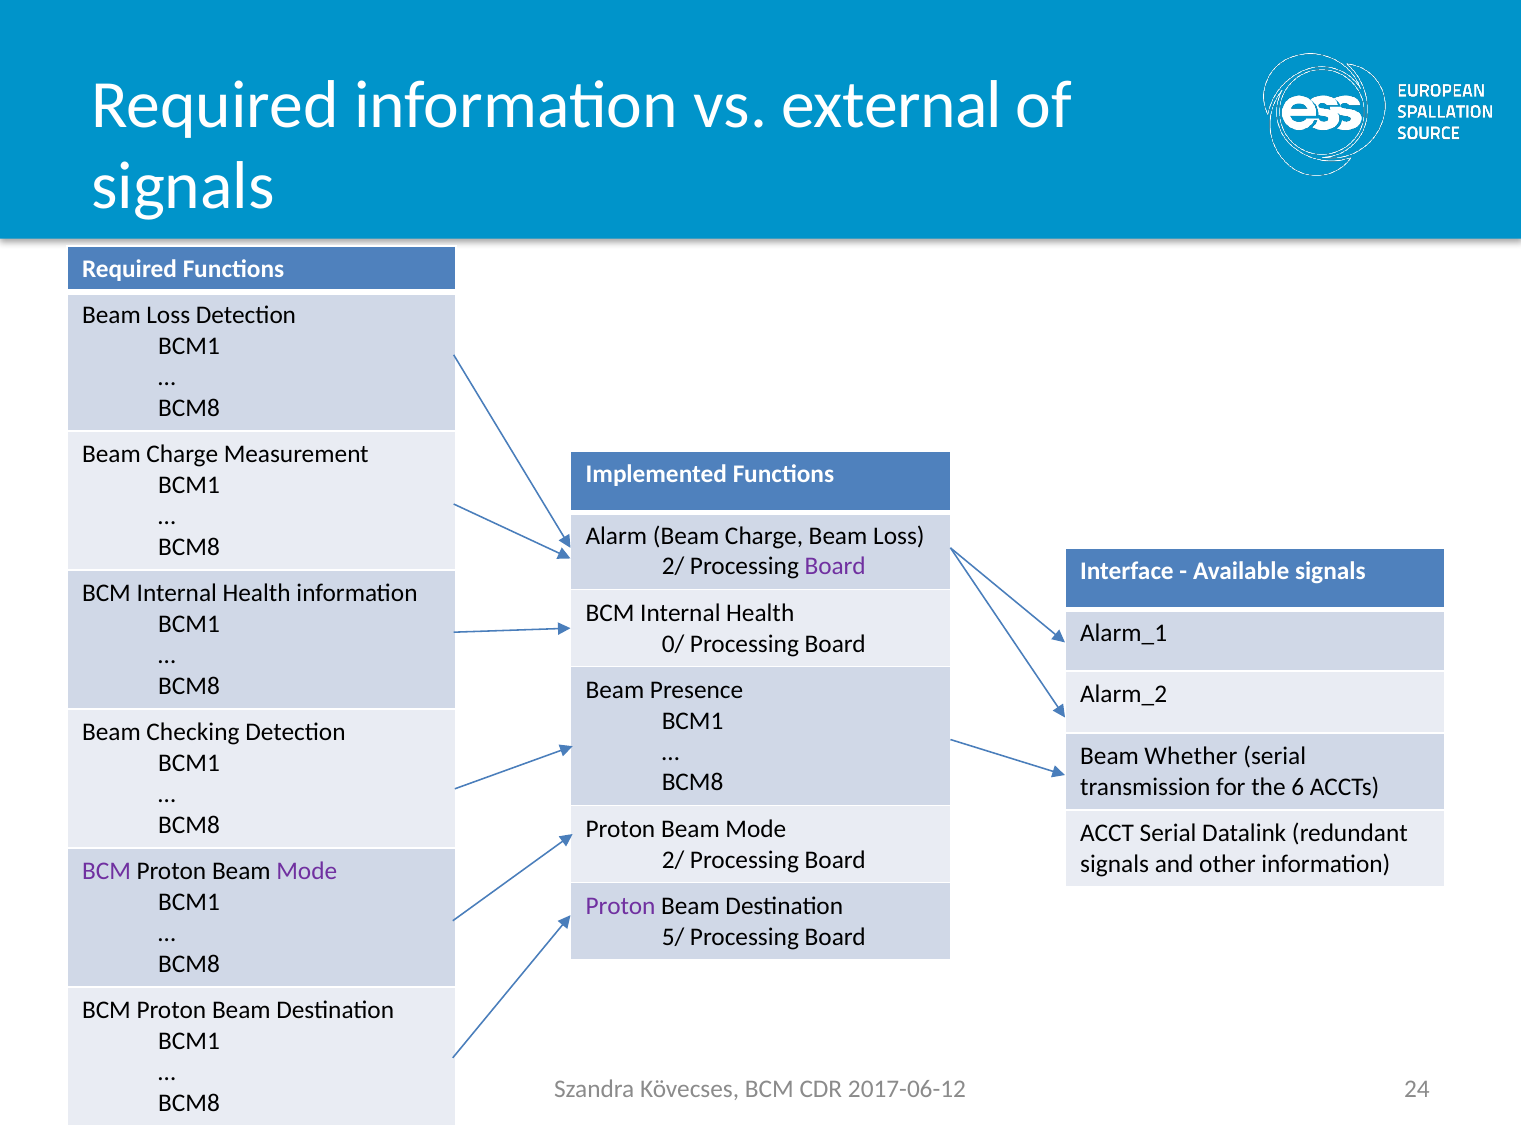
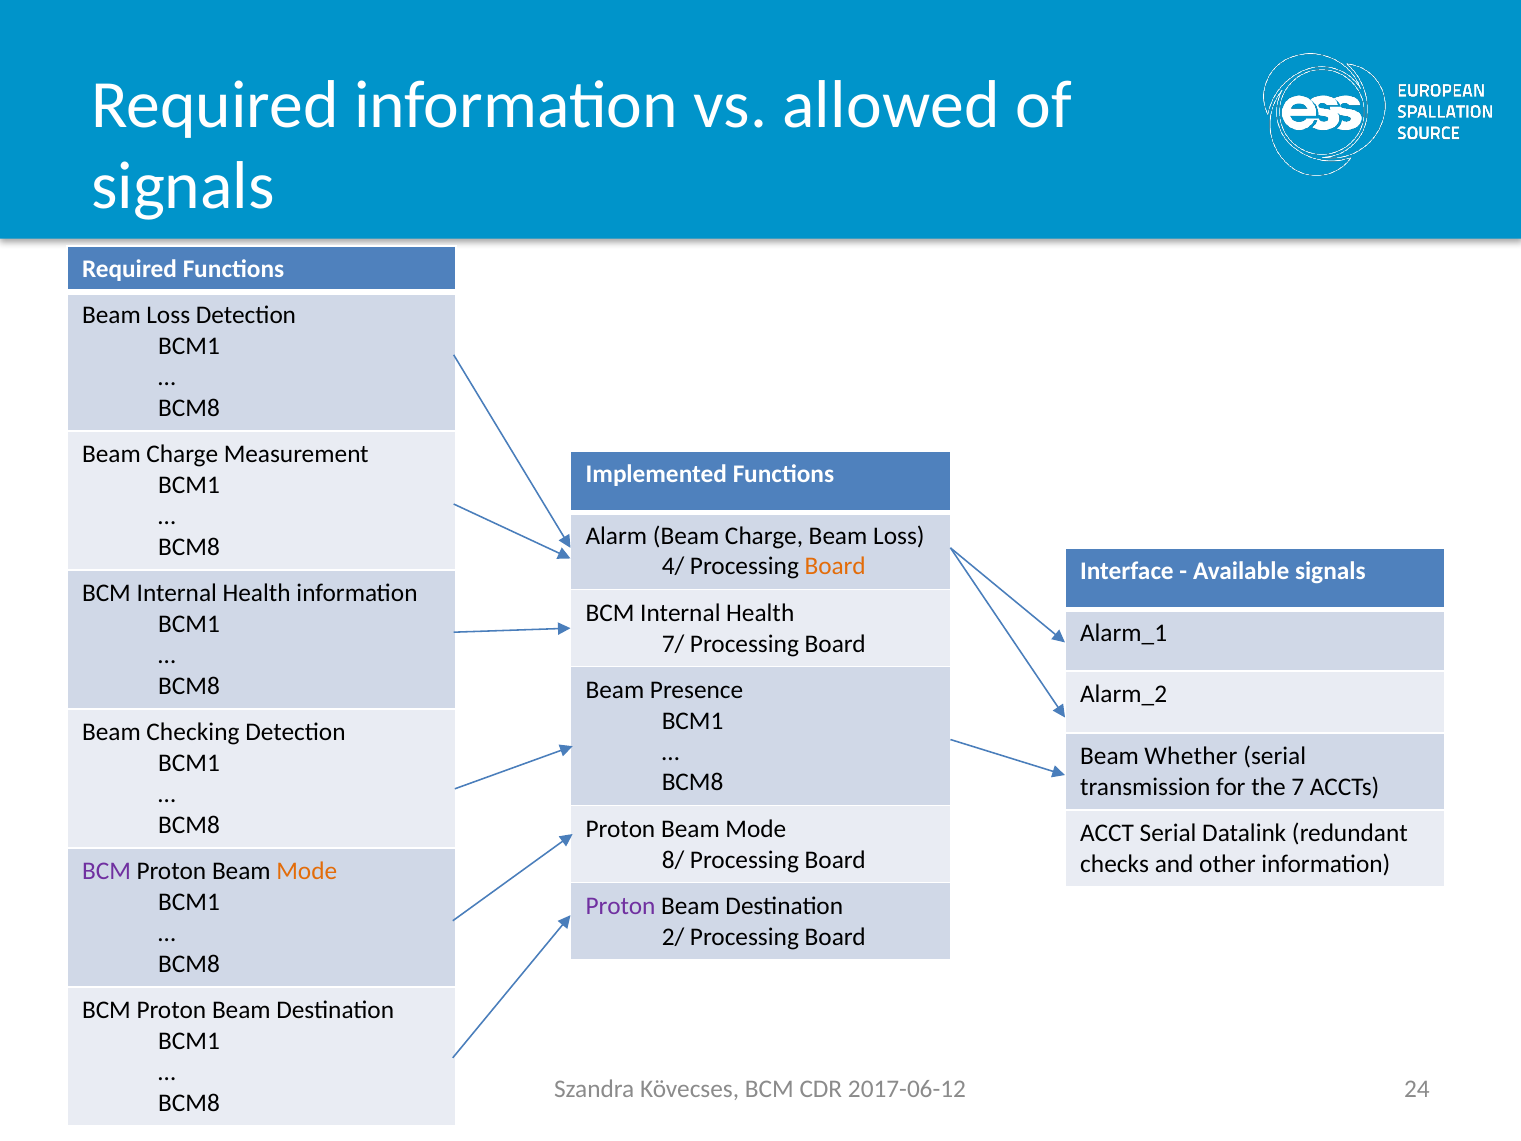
external: external -> allowed
2/ at (673, 567): 2/ -> 4/
Board at (835, 567) colour: purple -> orange
0/: 0/ -> 7/
6: 6 -> 7
2/ at (673, 860): 2/ -> 8/
signals at (1115, 864): signals -> checks
Mode at (307, 871) colour: purple -> orange
5/: 5/ -> 2/
